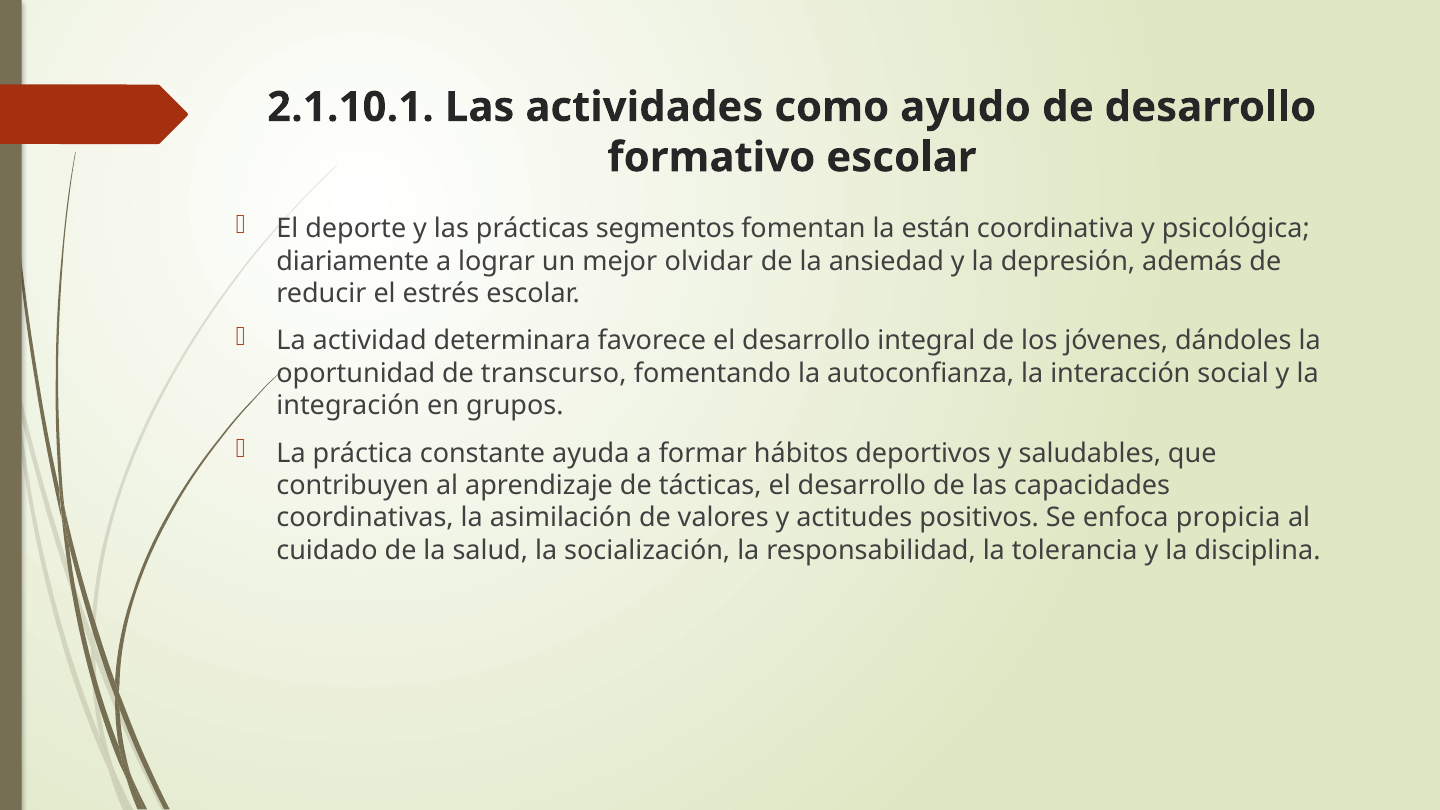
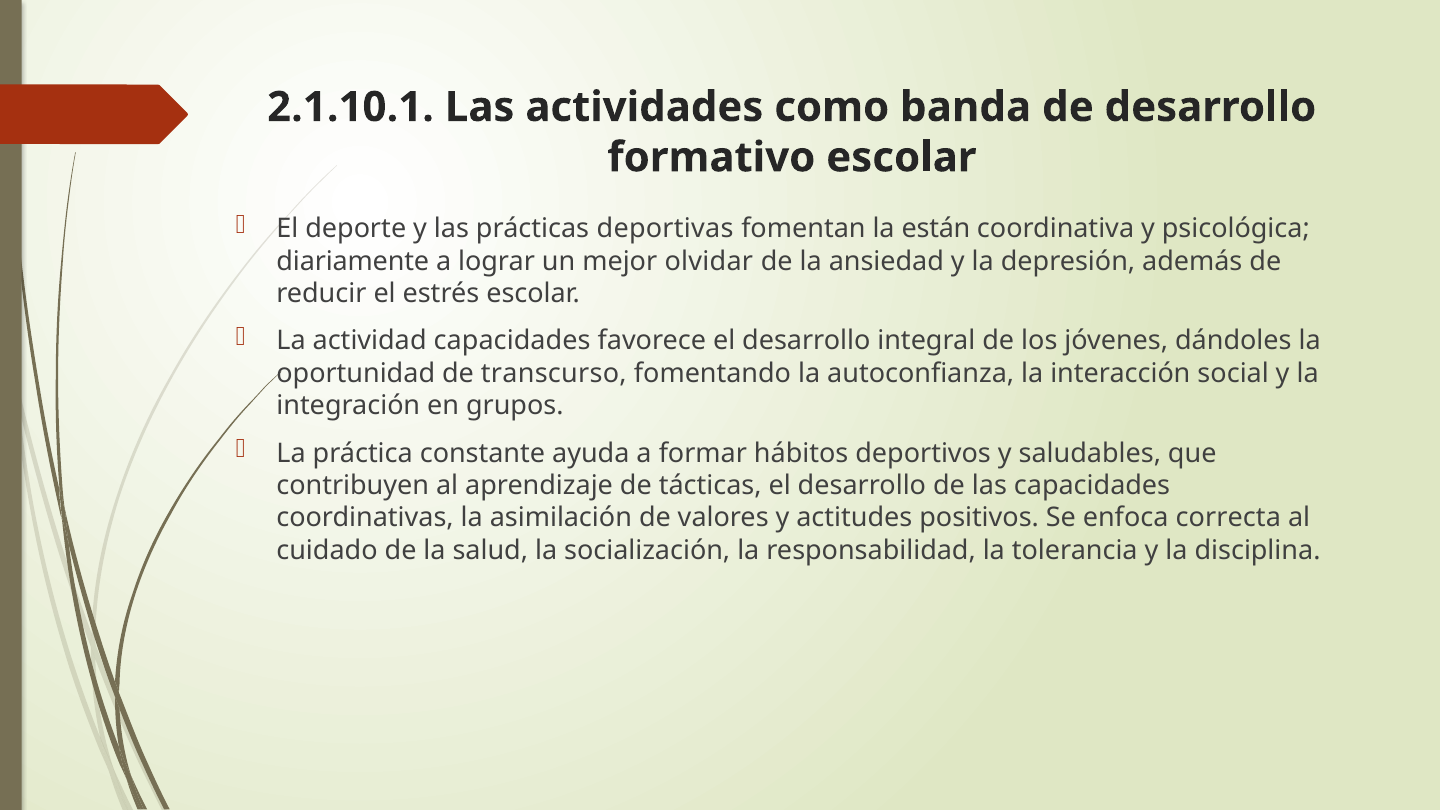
ayudo: ayudo -> banda
segmentos: segmentos -> deportivas
actividad determinara: determinara -> capacidades
propicia: propicia -> correcta
